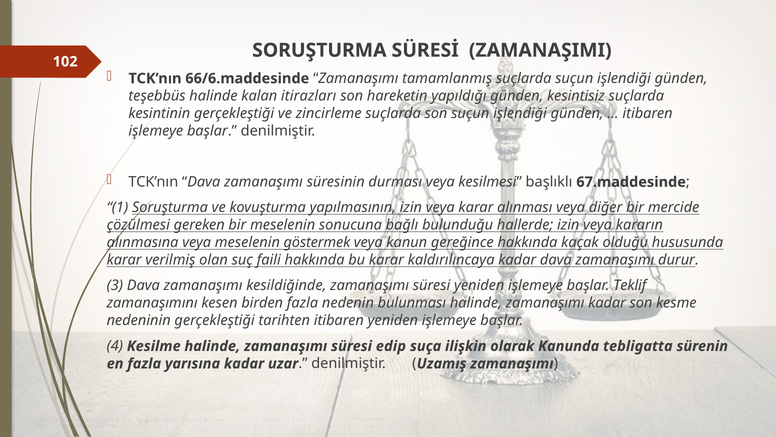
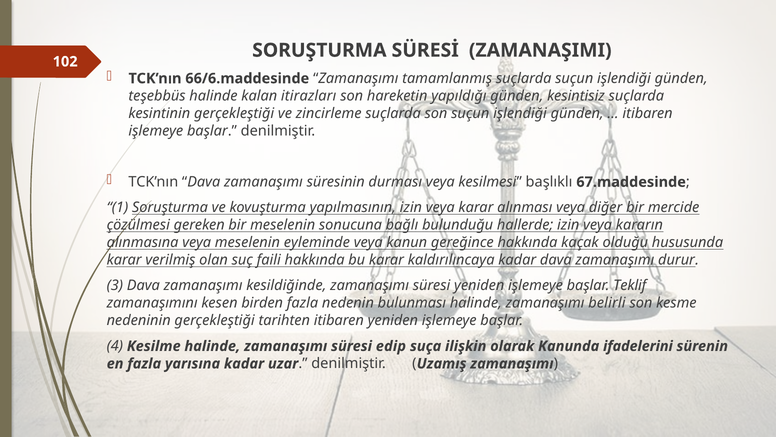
göstermek: göstermek -> eyleminde
zamanaşımı kadar: kadar -> belirli
tebligatta: tebligatta -> ifadelerini
